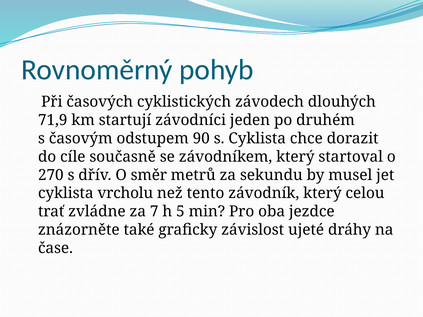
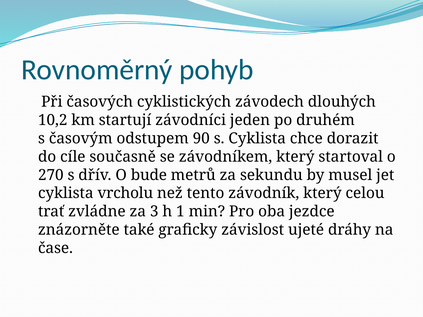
71,9: 71,9 -> 10,2
směr: směr -> bude
7: 7 -> 3
5: 5 -> 1
